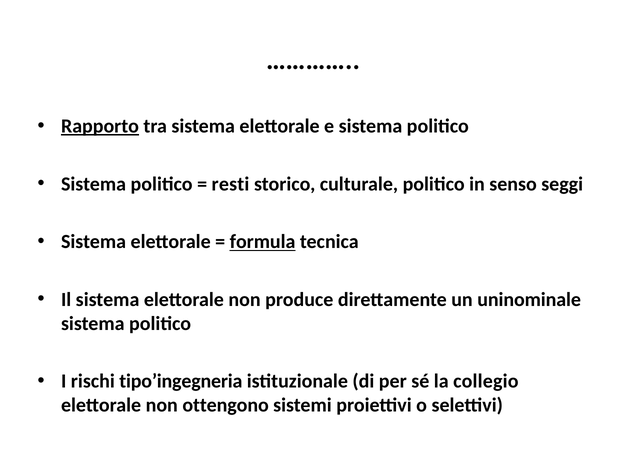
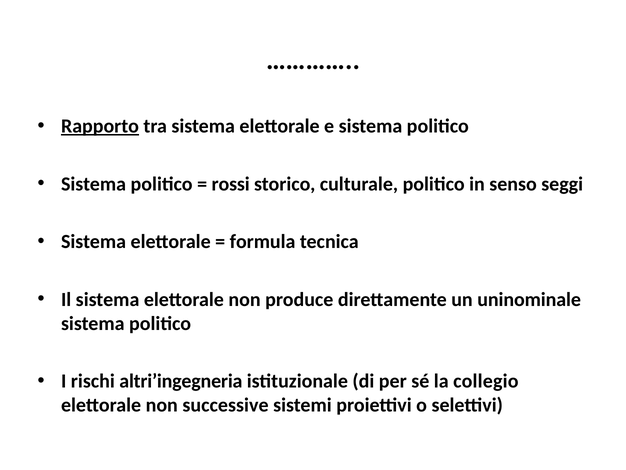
resti: resti -> rossi
formula underline: present -> none
tipo’ingegneria: tipo’ingegneria -> altri’ingegneria
ottengono: ottengono -> successive
